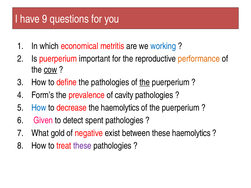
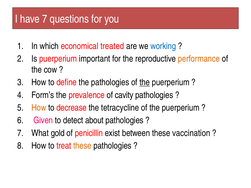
have 9: 9 -> 7
metritis: metritis -> treated
cow underline: present -> none
How at (39, 108) colour: blue -> orange
the haemolytics: haemolytics -> tetracycline
spent: spent -> about
negative: negative -> penicillin
these haemolytics: haemolytics -> vaccination
these at (82, 146) colour: purple -> orange
